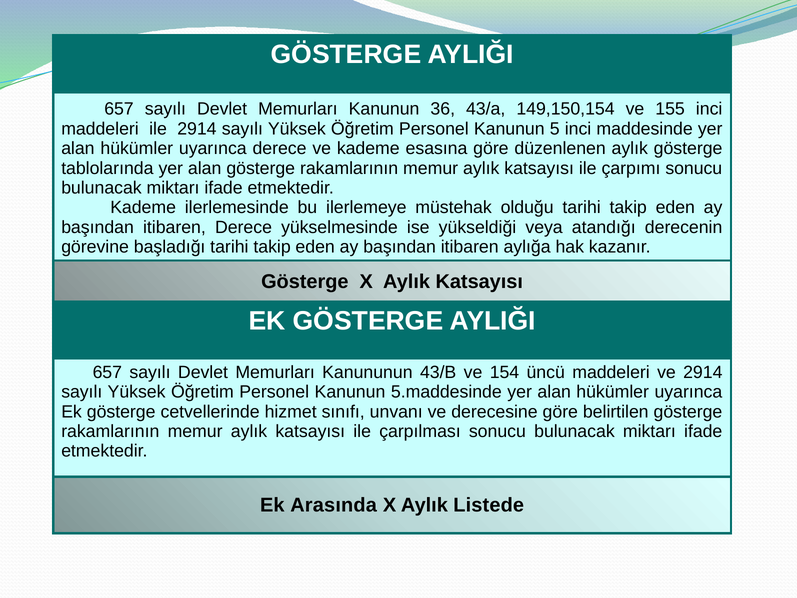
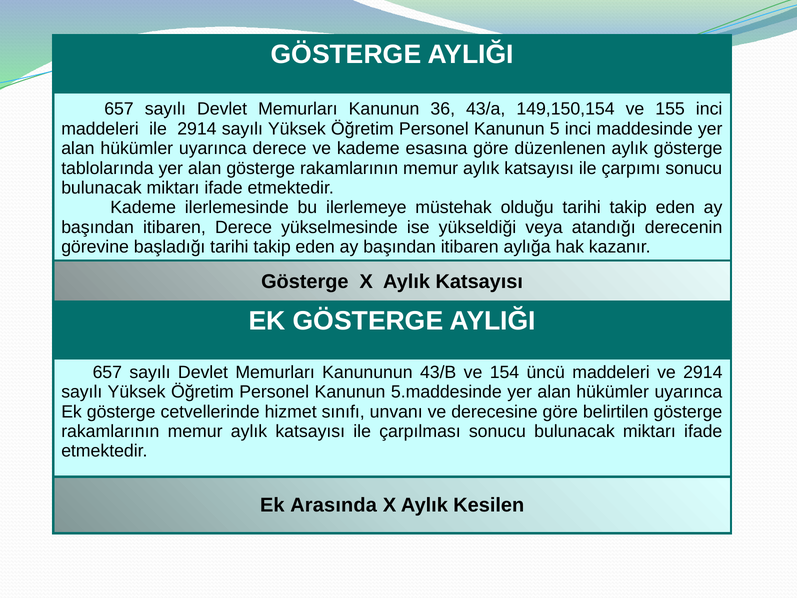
Listede: Listede -> Kesilen
